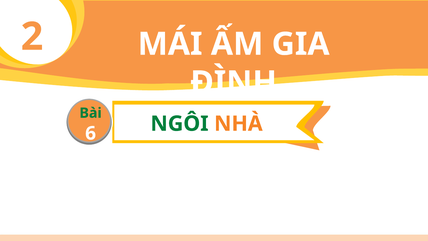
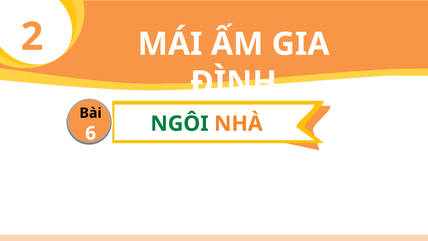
Bài colour: green -> black
